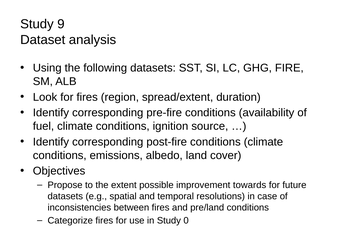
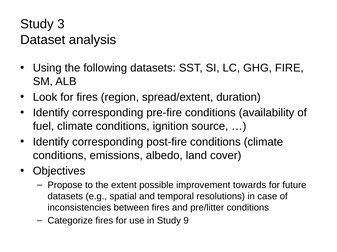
9: 9 -> 3
pre/land: pre/land -> pre/litter
0: 0 -> 9
